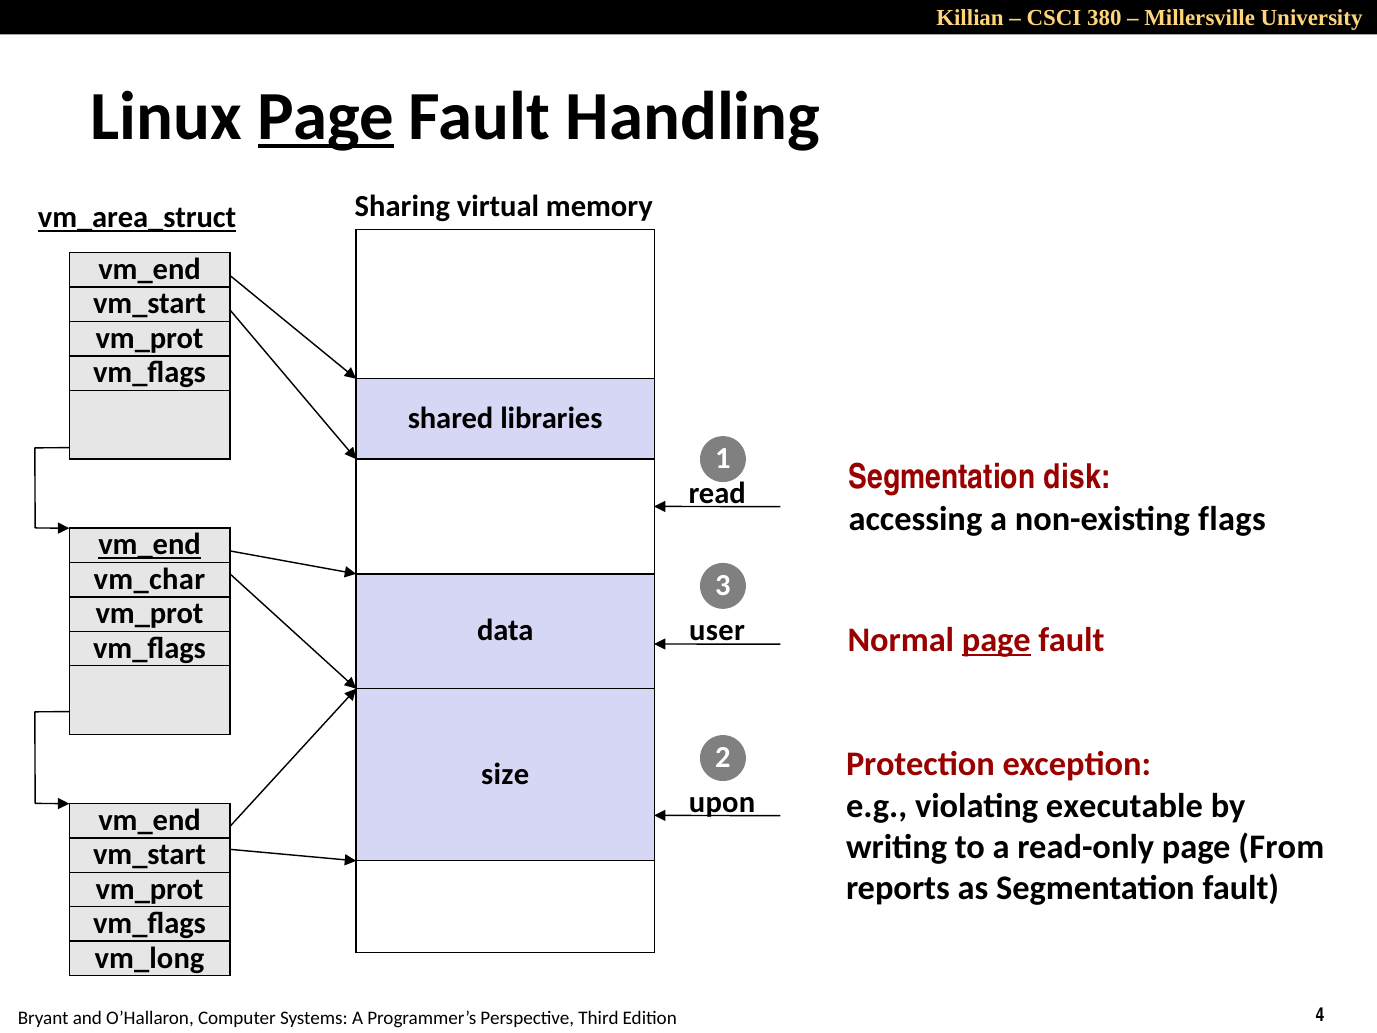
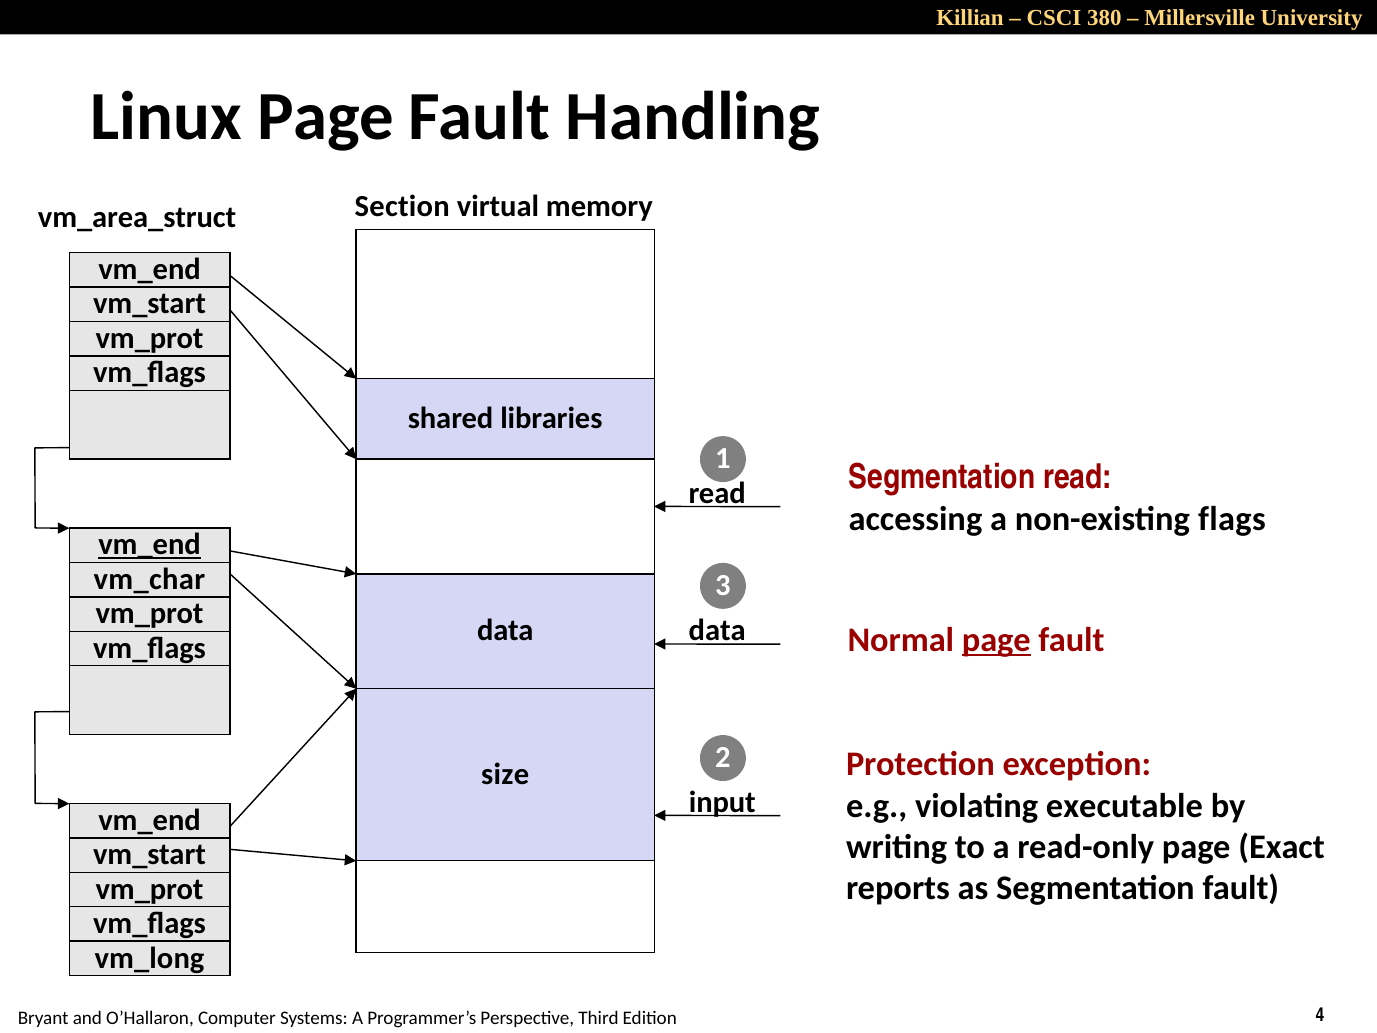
Page at (326, 117) underline: present -> none
Sharing: Sharing -> Section
vm_area_struct underline: present -> none
Segmentation disk: disk -> read
user at (717, 630): user -> data
upon: upon -> input
From: From -> Exact
